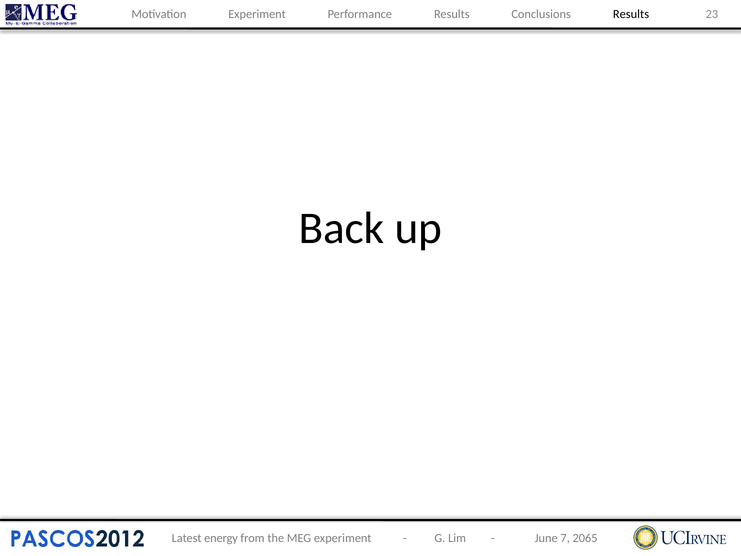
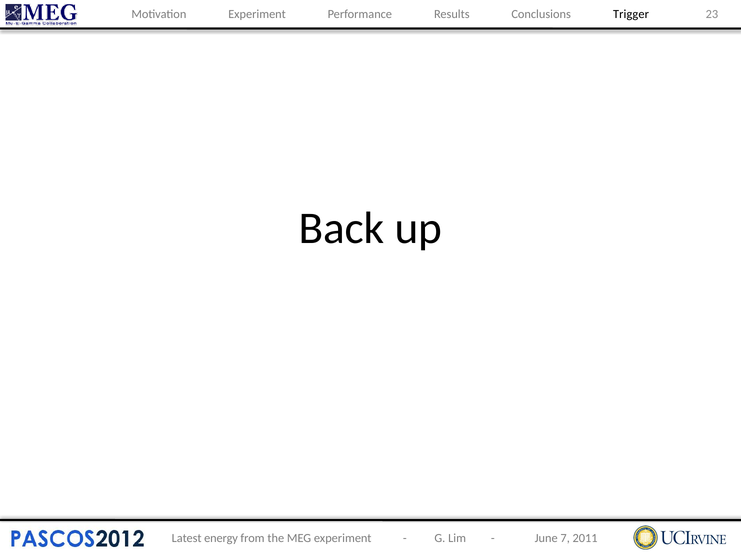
Conclusions Results: Results -> Trigger
2065: 2065 -> 2011
